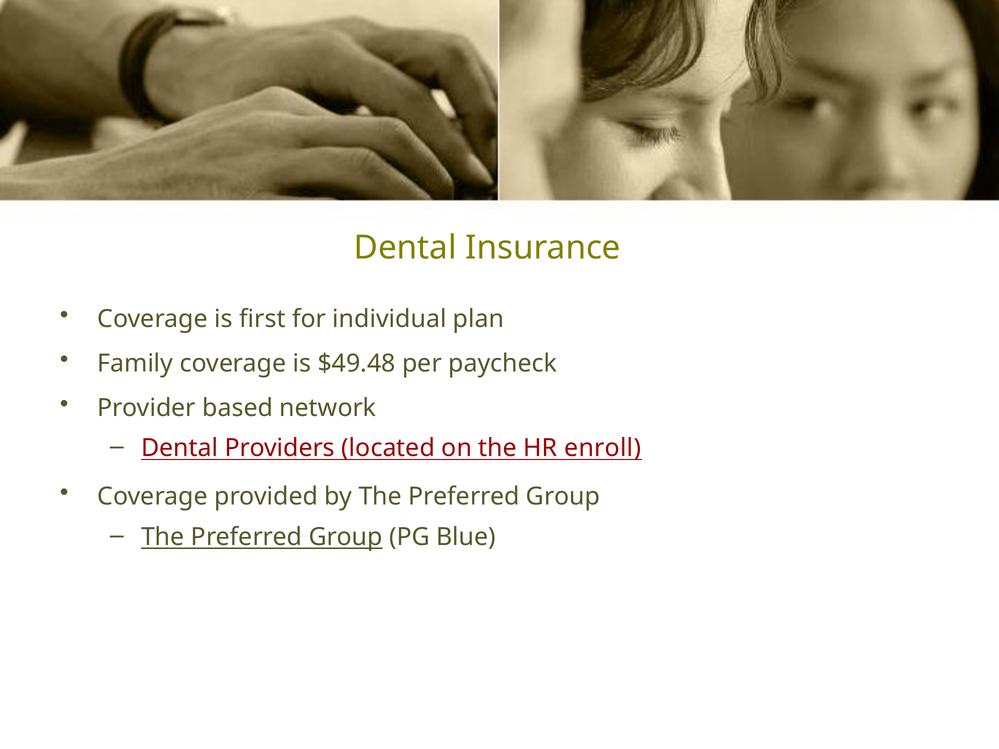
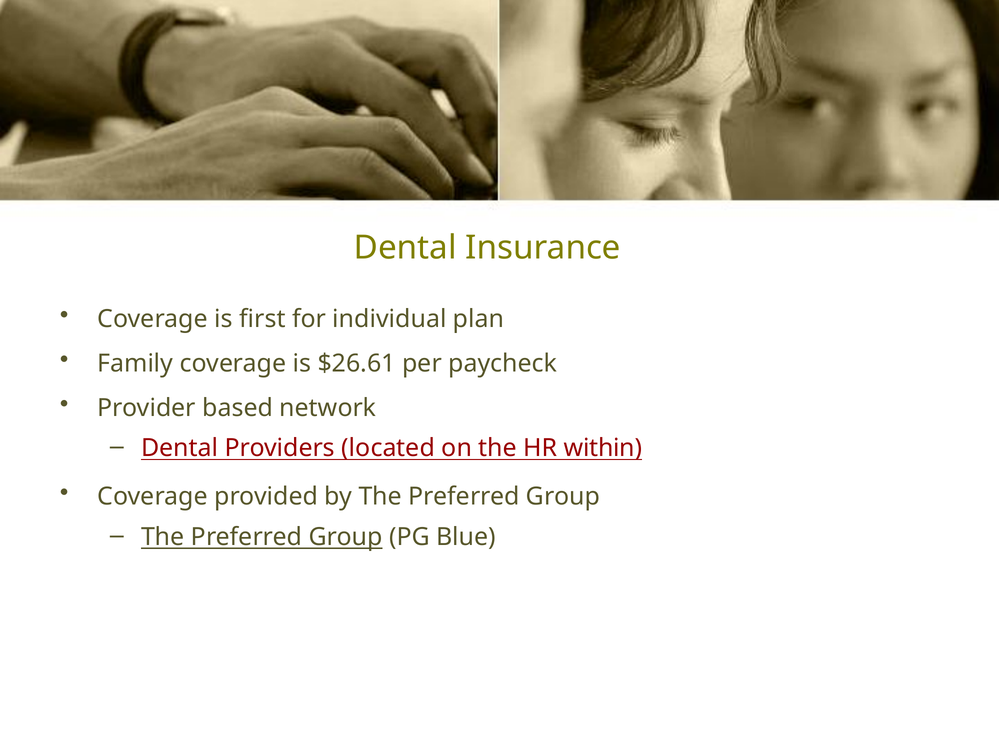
$49.48: $49.48 -> $26.61
enroll: enroll -> within
